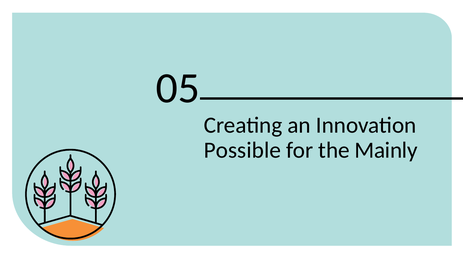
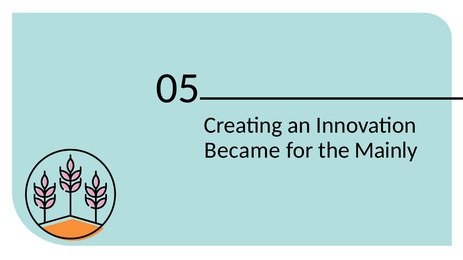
Possible: Possible -> Became
